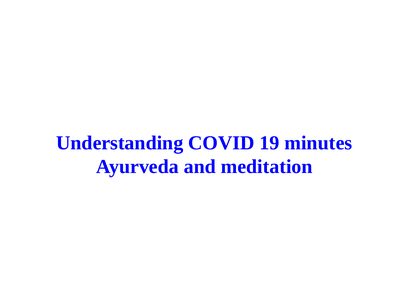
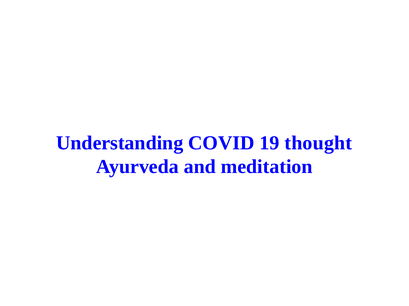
minutes: minutes -> thought
